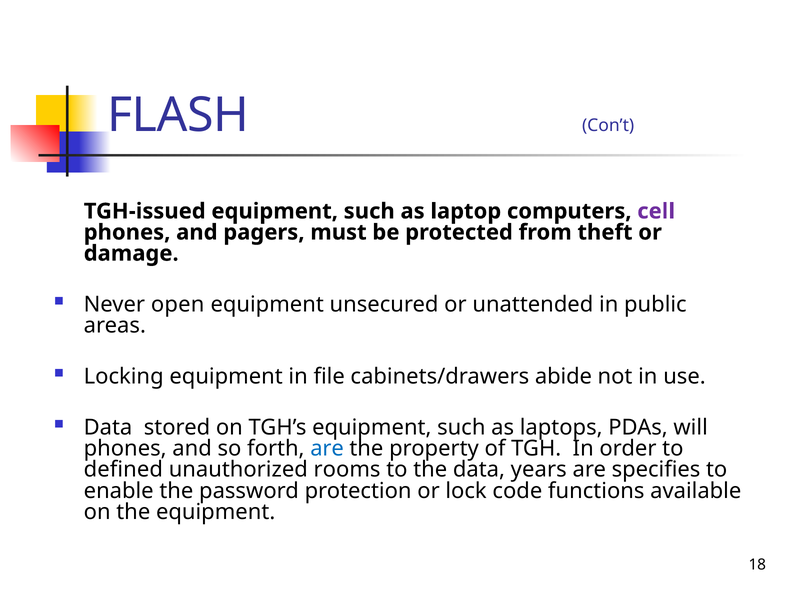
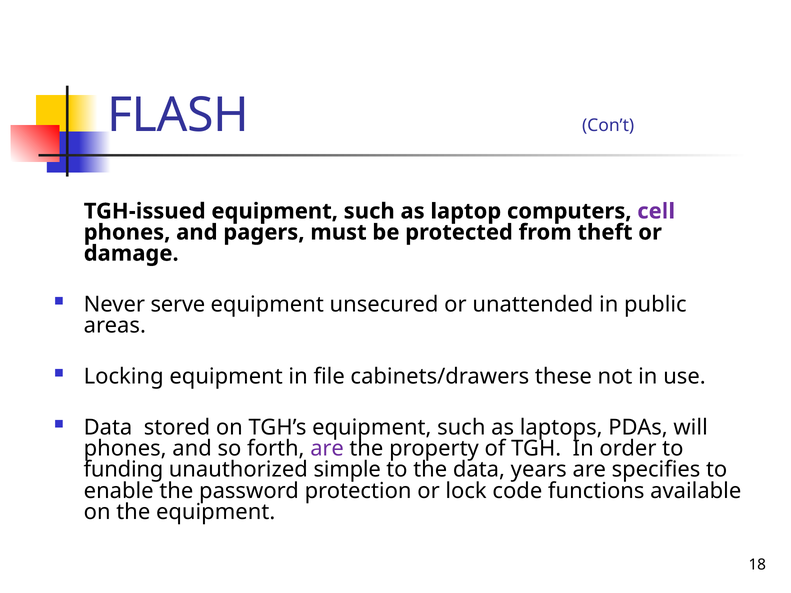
open: open -> serve
abide: abide -> these
are at (327, 449) colour: blue -> purple
defined: defined -> funding
rooms: rooms -> simple
